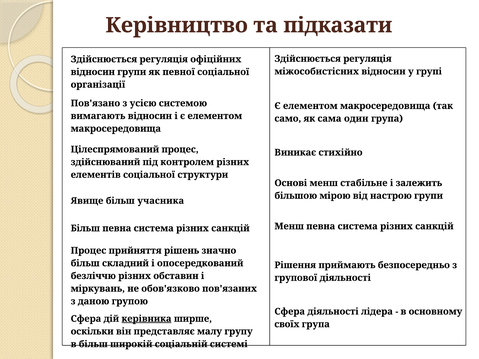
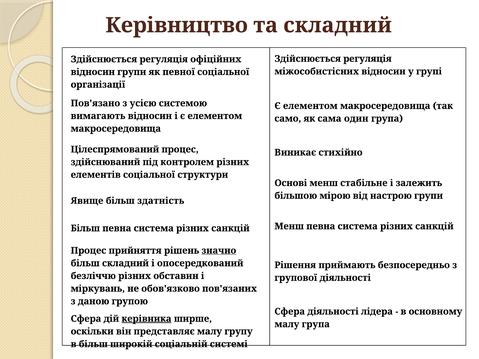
та підказати: підказати -> складний
учасника: учасника -> здатність
значно underline: none -> present
своїх at (287, 324): своїх -> малу
